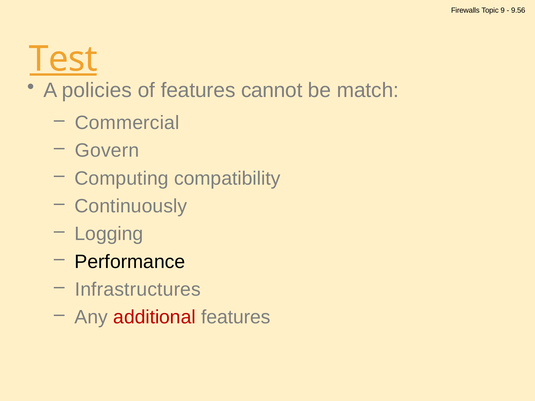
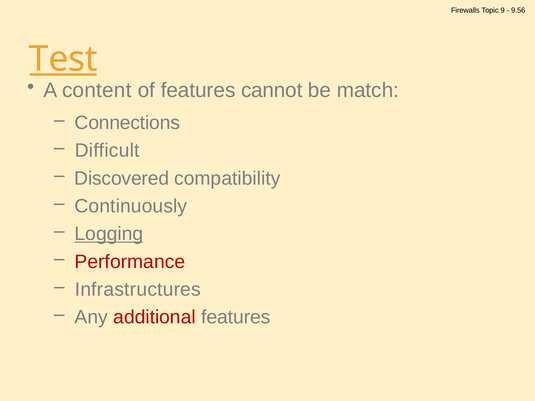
policies: policies -> content
Commercial: Commercial -> Connections
Govern: Govern -> Difficult
Computing: Computing -> Discovered
Logging underline: none -> present
Performance colour: black -> red
